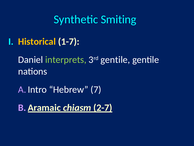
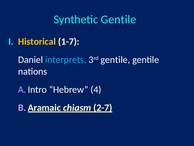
Synthetic Smiting: Smiting -> Gentile
interprets colour: light green -> light blue
7: 7 -> 4
